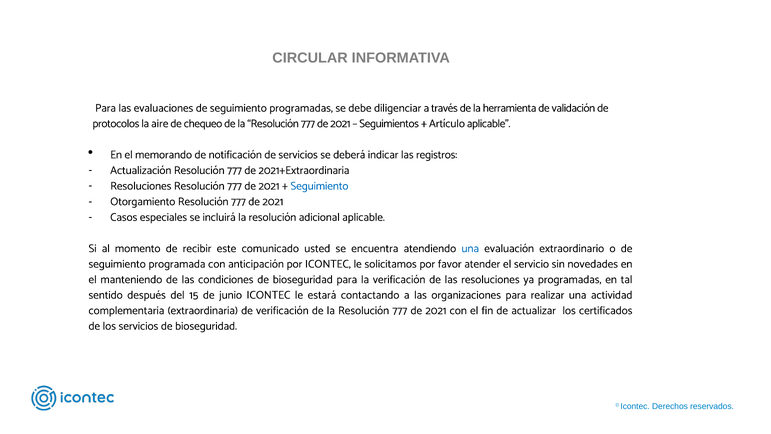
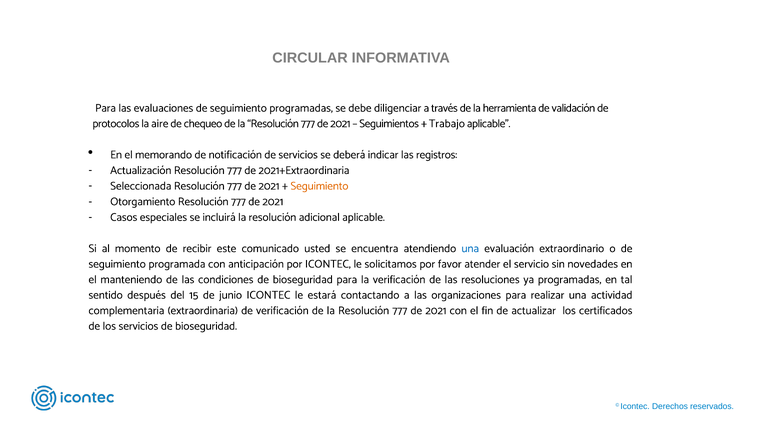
Artículo: Artículo -> Trabajo
Resoluciones at (141, 186): Resoluciones -> Seleccionada
Seguimiento at (319, 186) colour: blue -> orange
